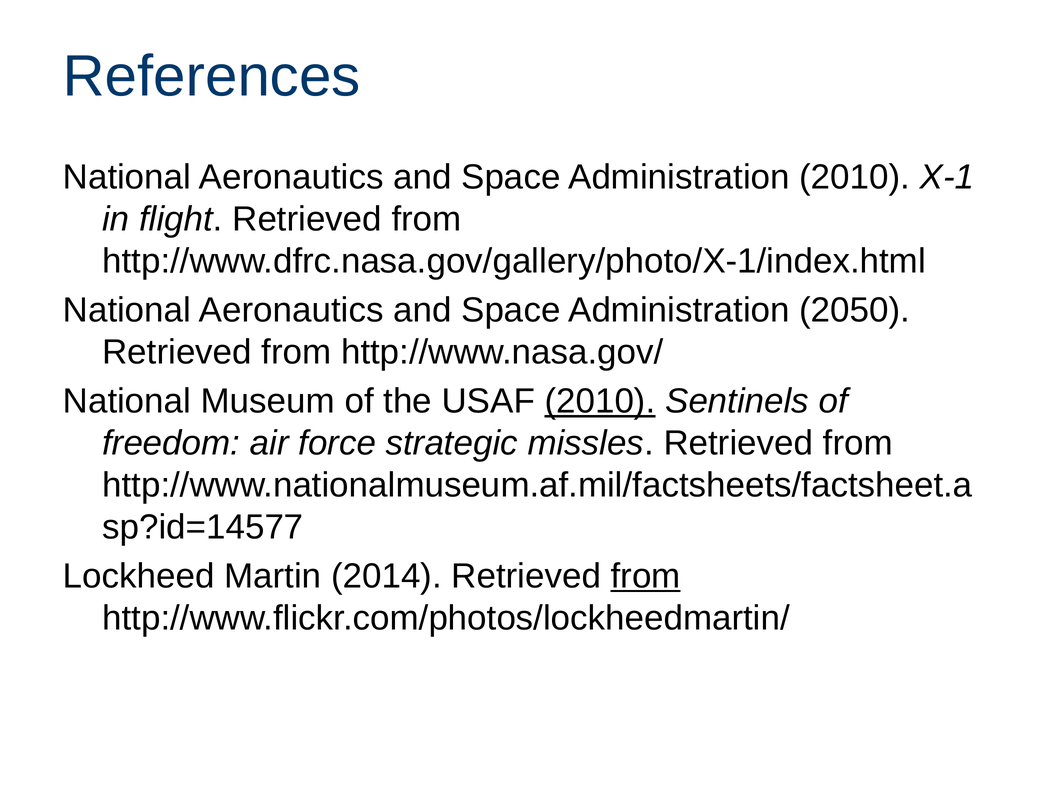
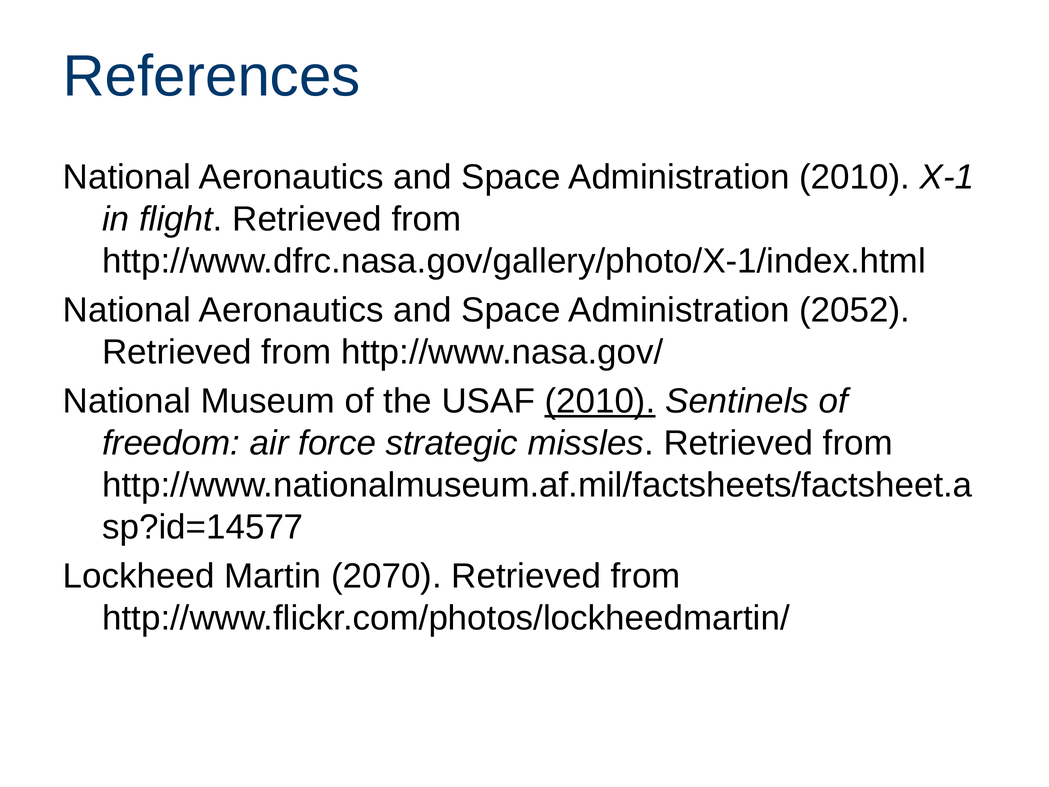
2050: 2050 -> 2052
2014: 2014 -> 2070
from at (646, 576) underline: present -> none
